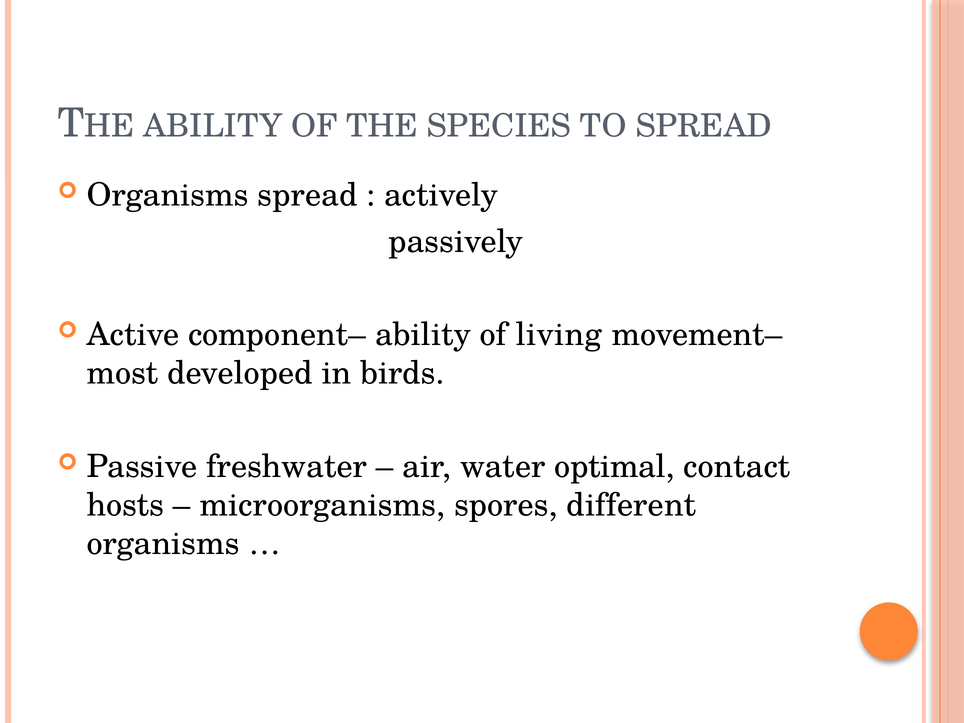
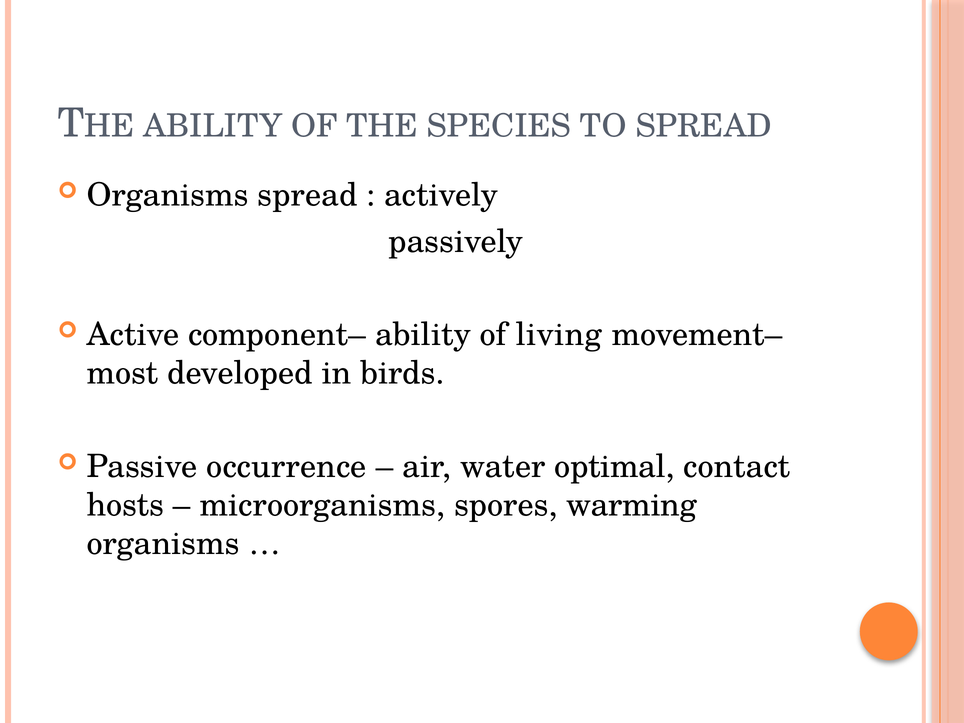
freshwater: freshwater -> occurrence
different: different -> warming
